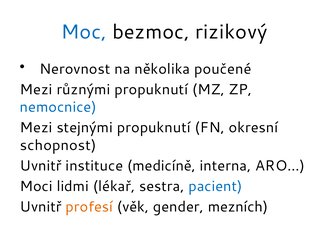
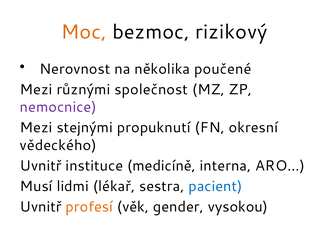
Moc colour: blue -> orange
různými propuknutí: propuknutí -> společnost
nemocnice colour: blue -> purple
schopnost: schopnost -> vědeckého
Moci: Moci -> Musí
mezních: mezních -> vysokou
